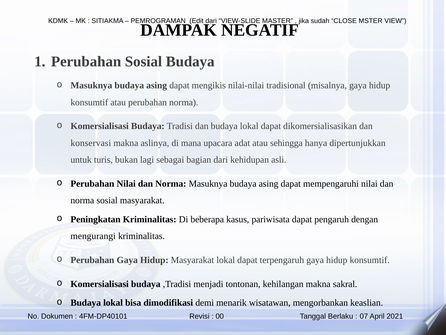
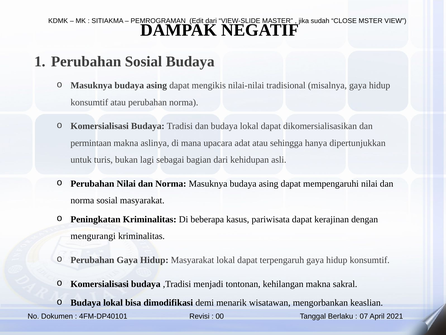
konservasi: konservasi -> permintaan
pengaruh: pengaruh -> kerajinan
